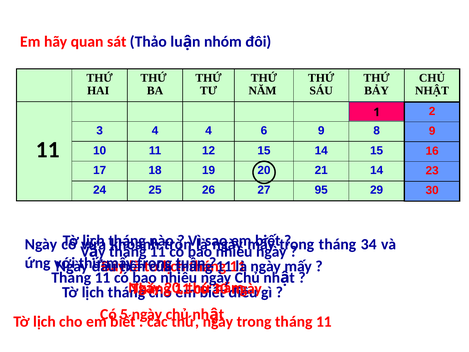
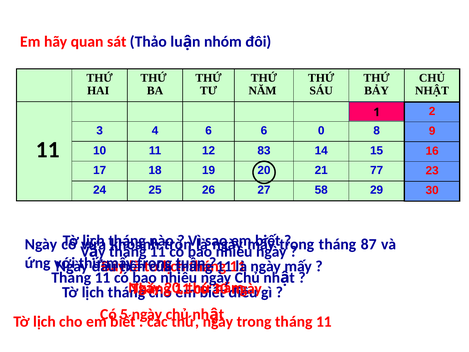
4 4: 4 -> 6
6 9: 9 -> 0
12 15: 15 -> 83
21 14: 14 -> 77
95: 95 -> 58
34: 34 -> 87
